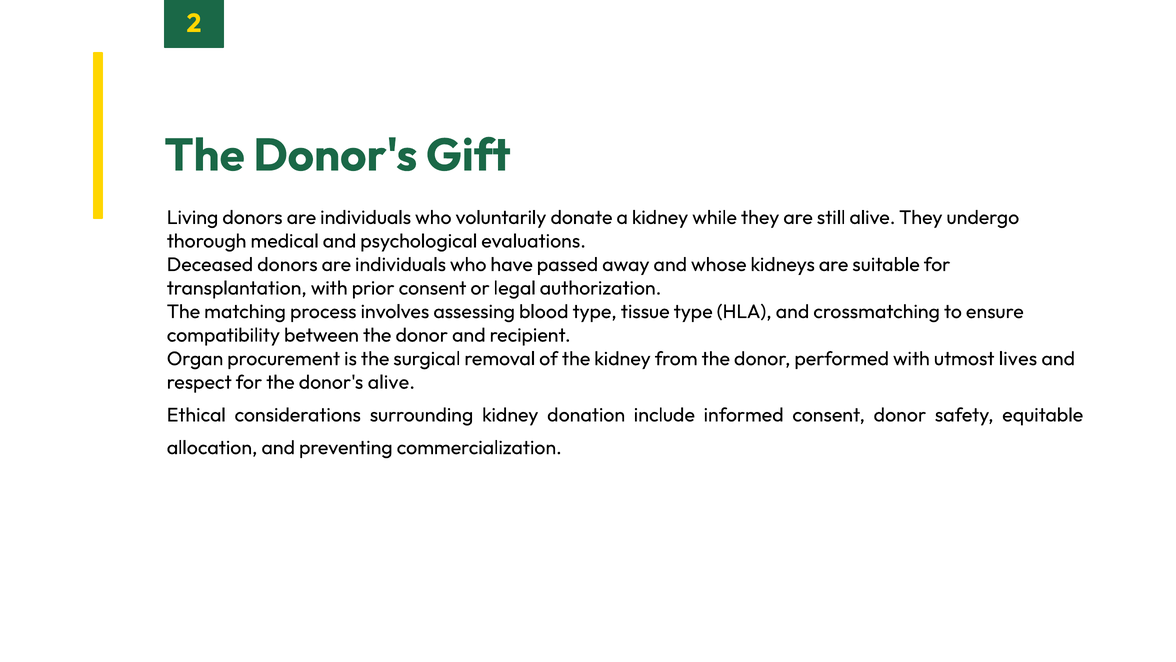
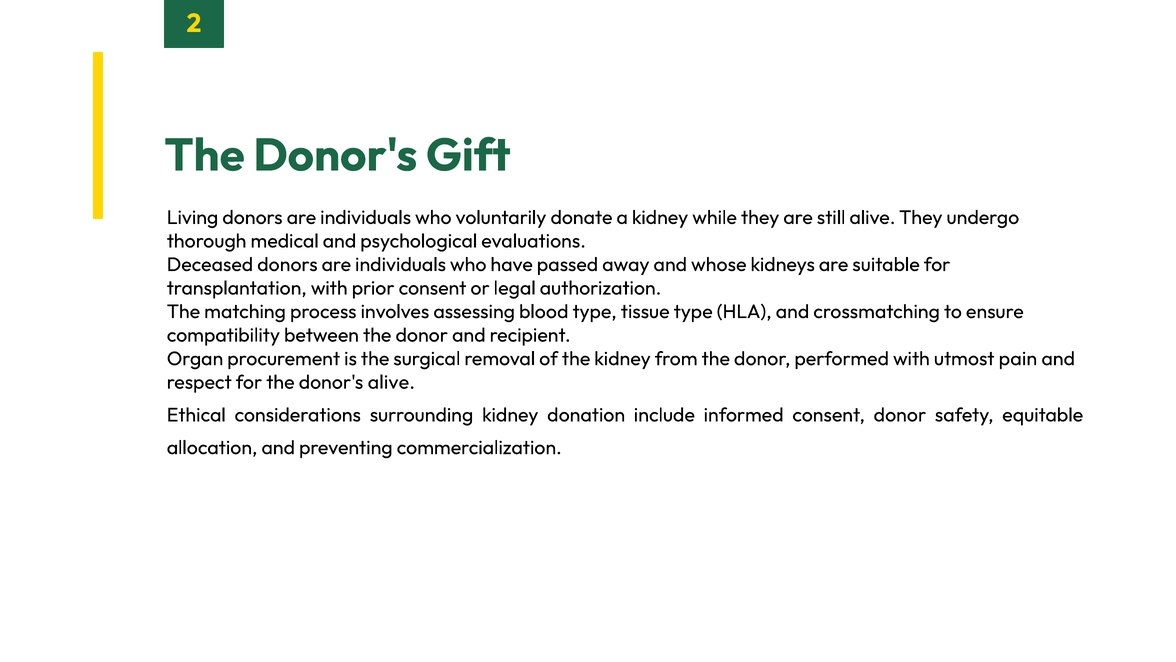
lives: lives -> pain
